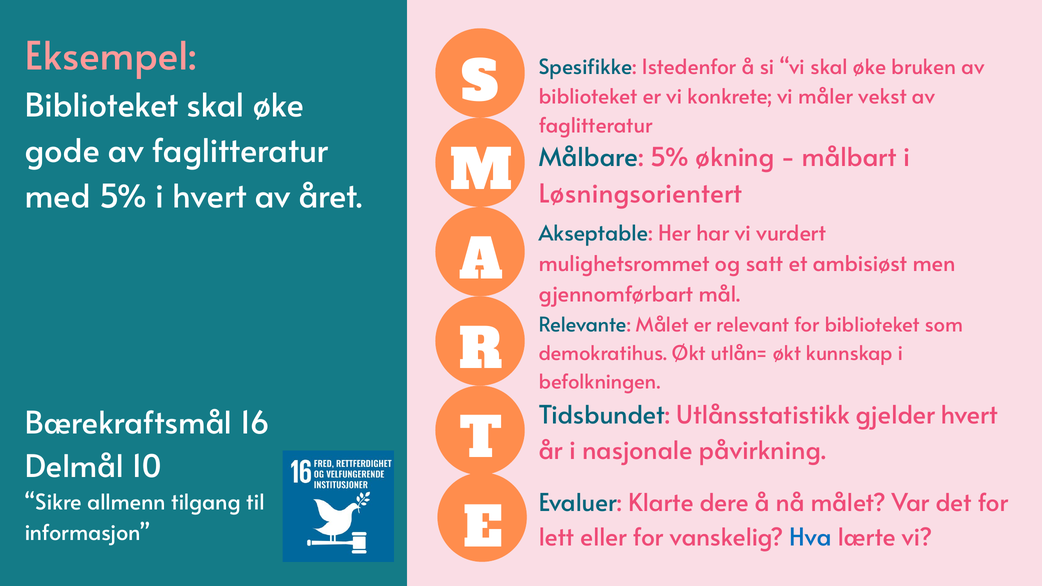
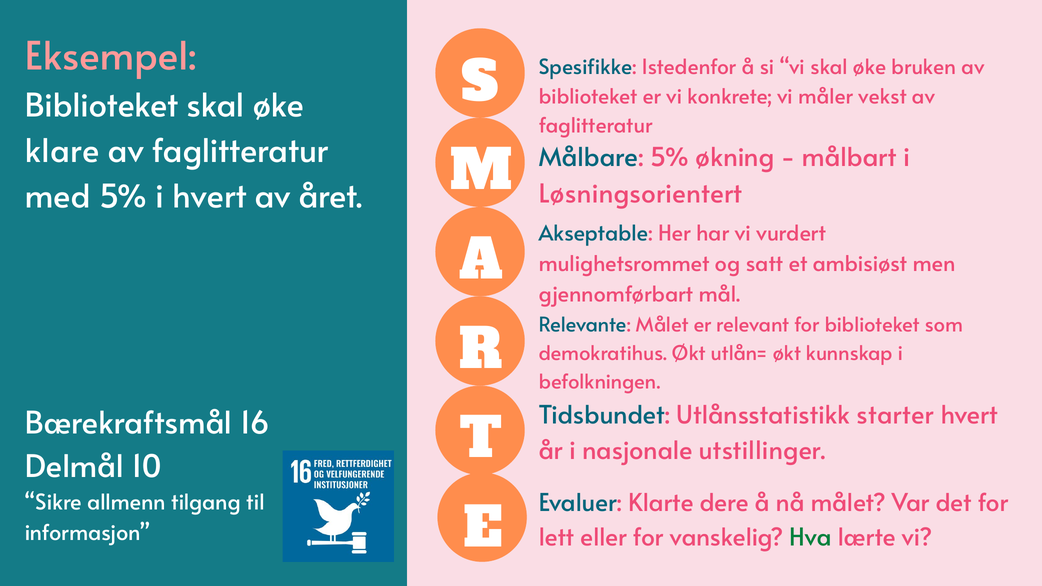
gode: gode -> klare
gjelder: gjelder -> starter
påvirkning: påvirkning -> utstillinger
Hva colour: blue -> green
